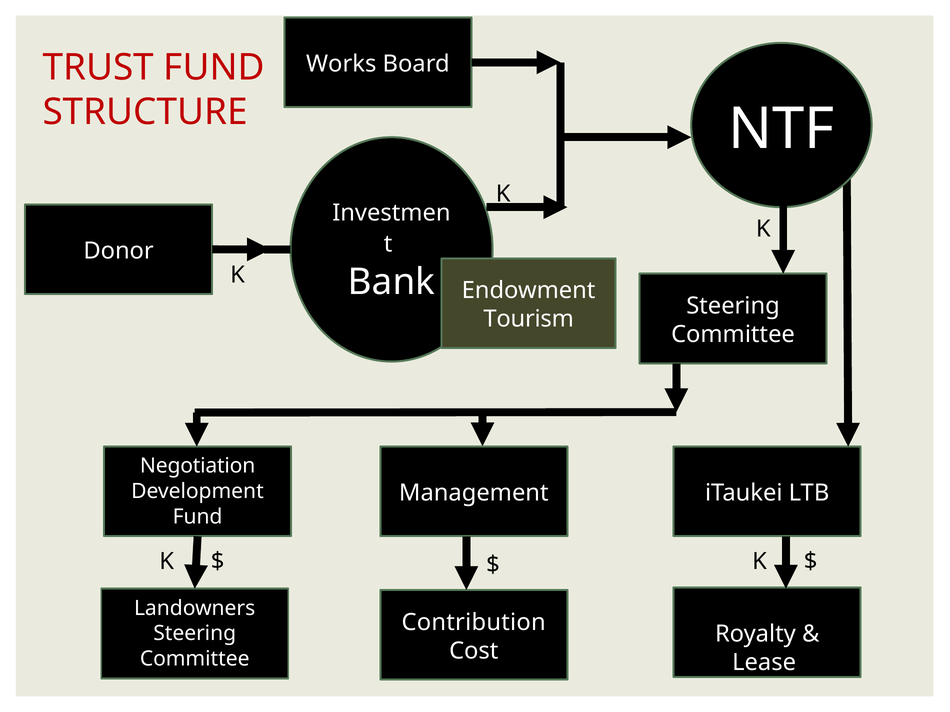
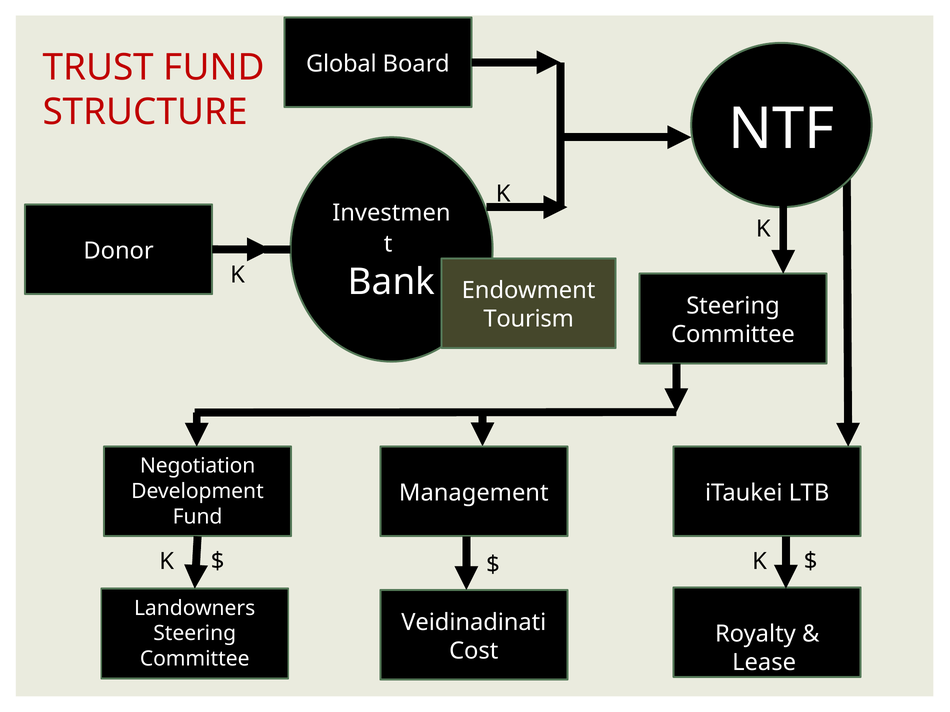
Works: Works -> Global
Contribution: Contribution -> Veidinadinati
